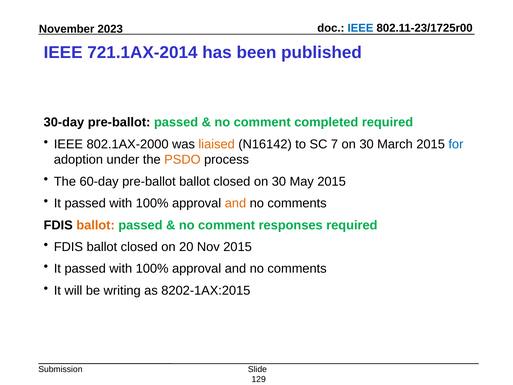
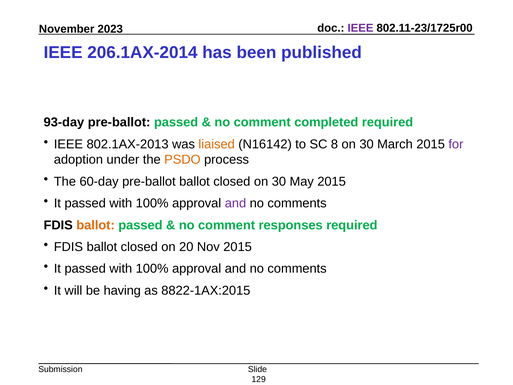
IEEE at (361, 28) colour: blue -> purple
721.1AX-2014: 721.1AX-2014 -> 206.1AX-2014
30-day: 30-day -> 93-day
802.1AX-2000: 802.1AX-2000 -> 802.1AX-2013
7: 7 -> 8
for colour: blue -> purple
and at (235, 203) colour: orange -> purple
writing: writing -> having
8202-1AX:2015: 8202-1AX:2015 -> 8822-1AX:2015
